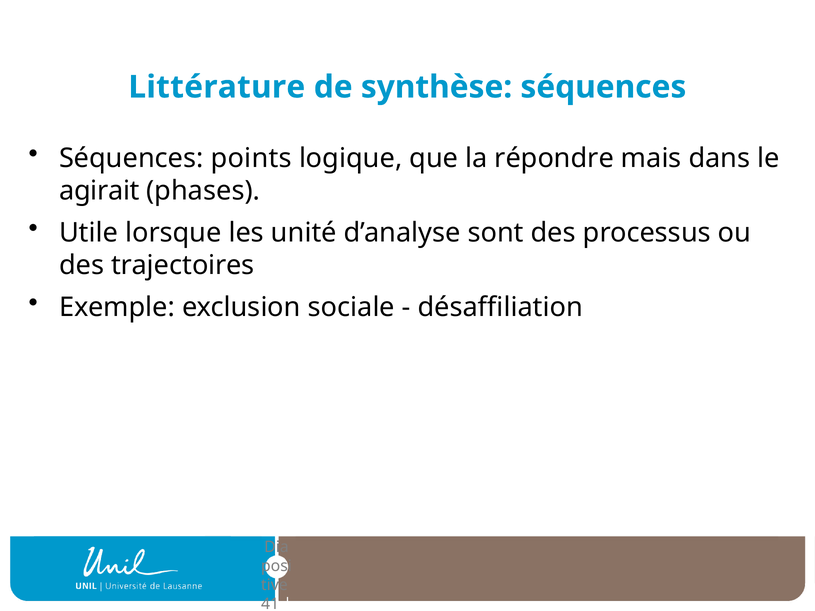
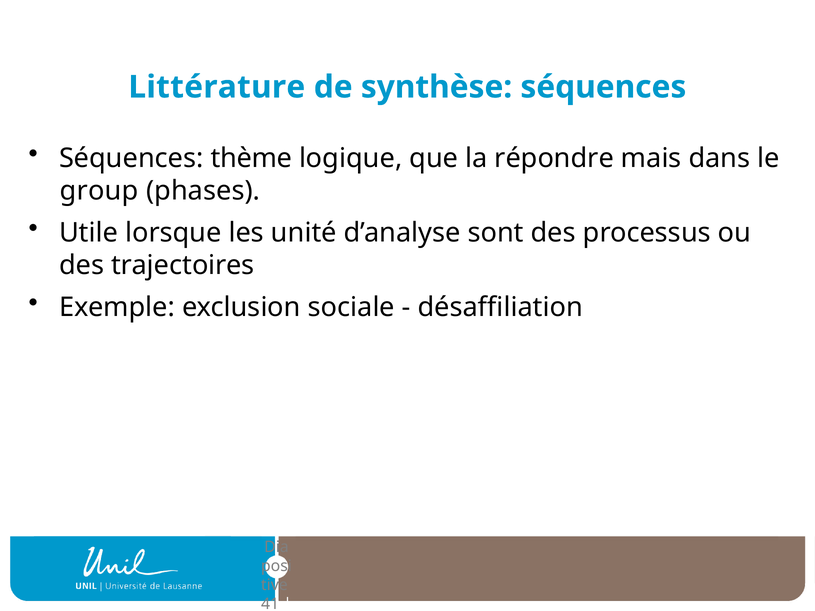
points: points -> thème
agirait: agirait -> group
